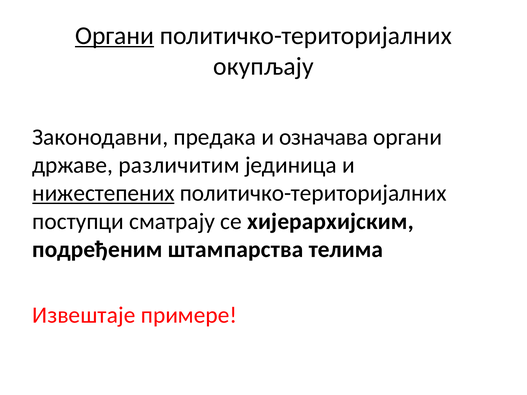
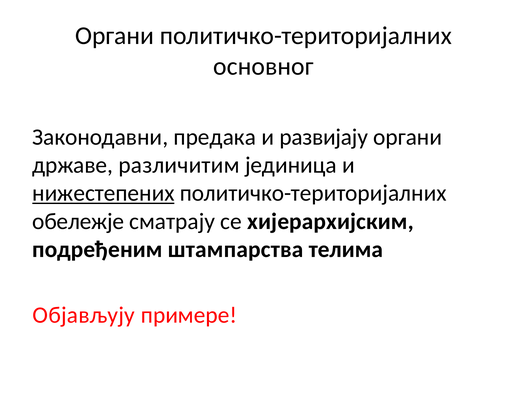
Органи at (115, 36) underline: present -> none
окупљају: окупљају -> основног
означава: означава -> развиjаjу
поступци: поступци -> обележје
Извештаје: Извештаје -> Објављују
